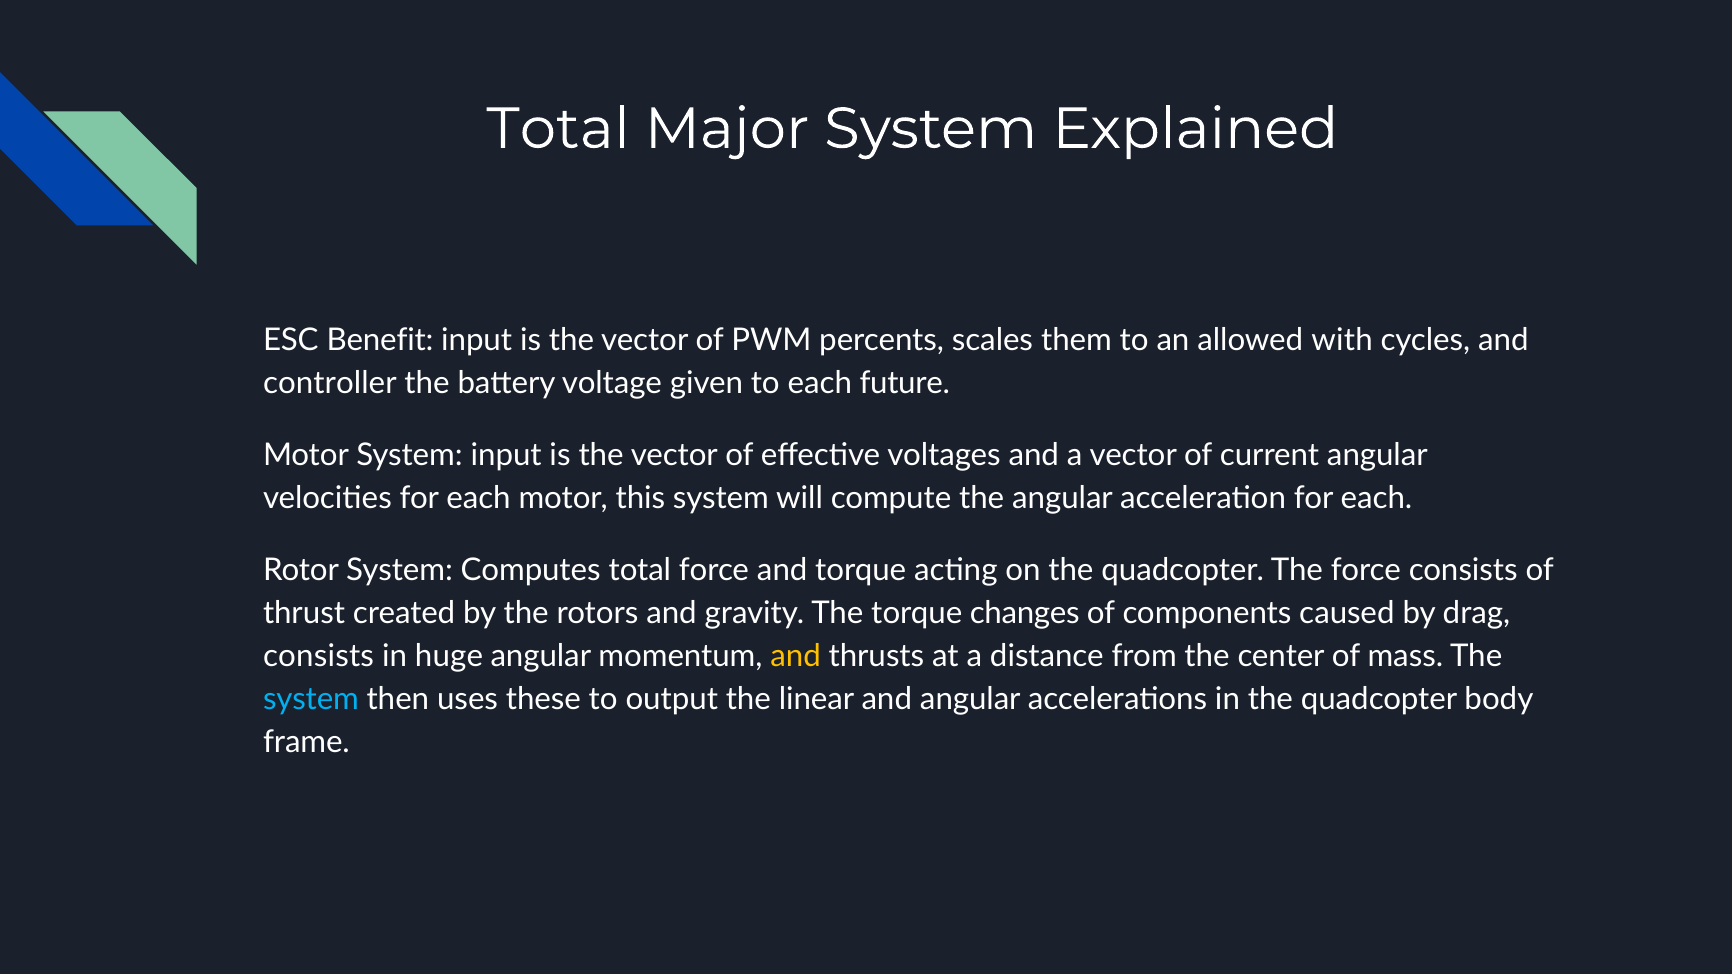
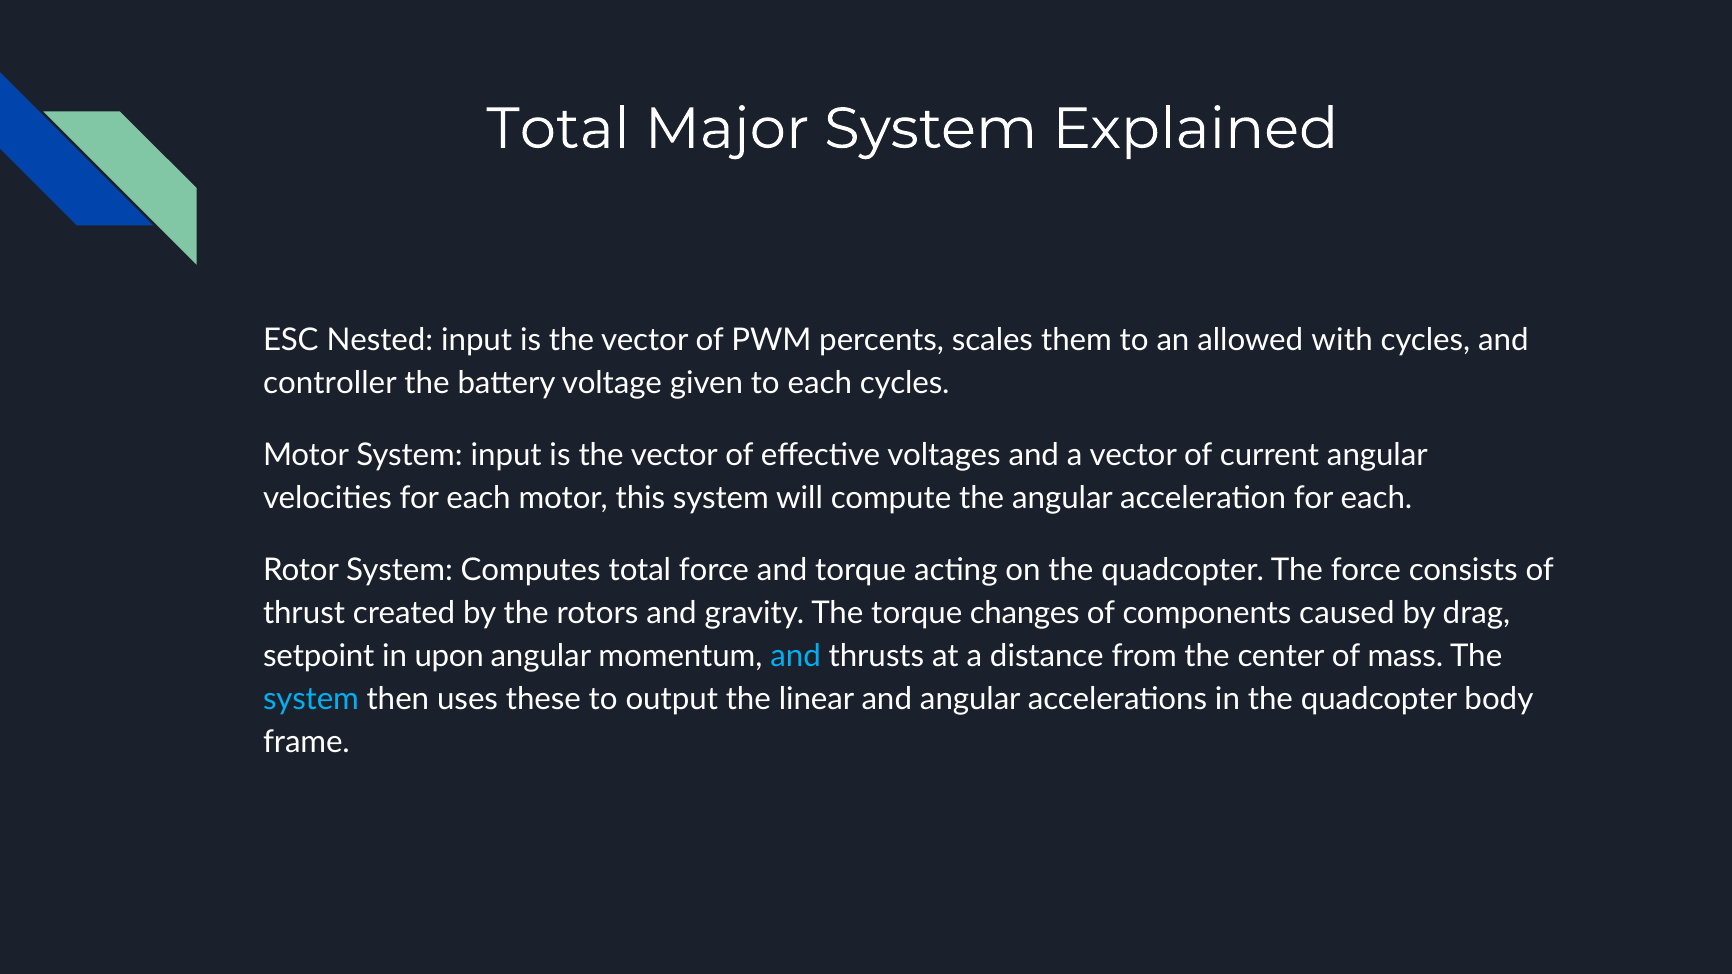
Benefit: Benefit -> Nested
each future: future -> cycles
consists at (319, 657): consists -> setpoint
huge: huge -> upon
and at (796, 657) colour: yellow -> light blue
